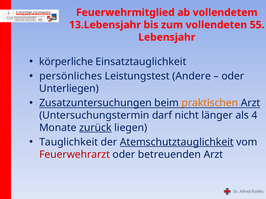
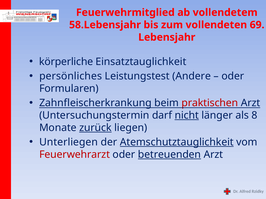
13.Lebensjahr: 13.Lebensjahr -> 58.Lebensjahr
55: 55 -> 69
Unterliegen: Unterliegen -> Formularen
Zusatzuntersuchungen: Zusatzuntersuchungen -> Zahnfleischerkrankung
praktischen colour: orange -> red
nicht underline: none -> present
4: 4 -> 8
Tauglichkeit: Tauglichkeit -> Unterliegen
betreuenden underline: none -> present
